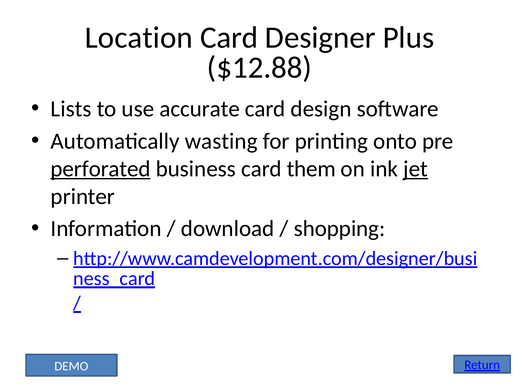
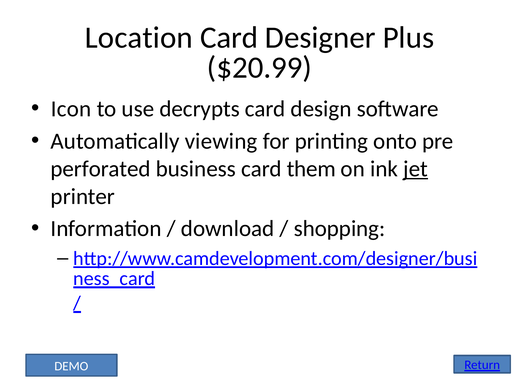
$12.88: $12.88 -> $20.99
Lists: Lists -> Icon
accurate: accurate -> decrypts
wasting: wasting -> viewing
perforated underline: present -> none
